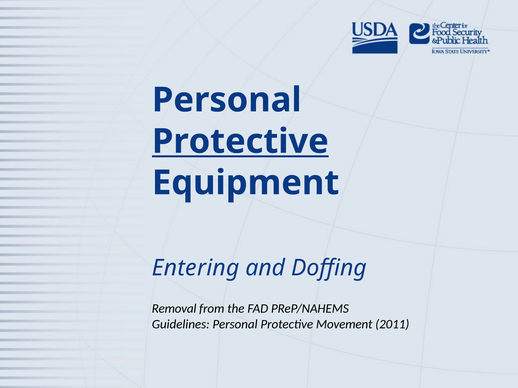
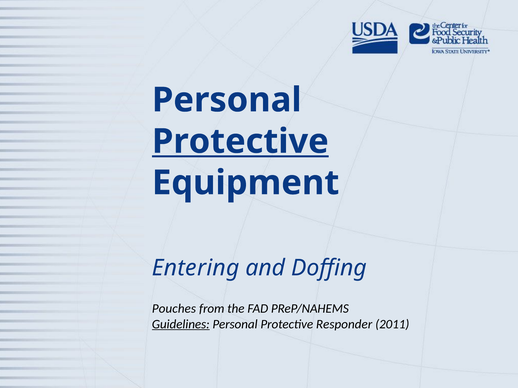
Removal: Removal -> Pouches
Guidelines underline: none -> present
Movement: Movement -> Responder
